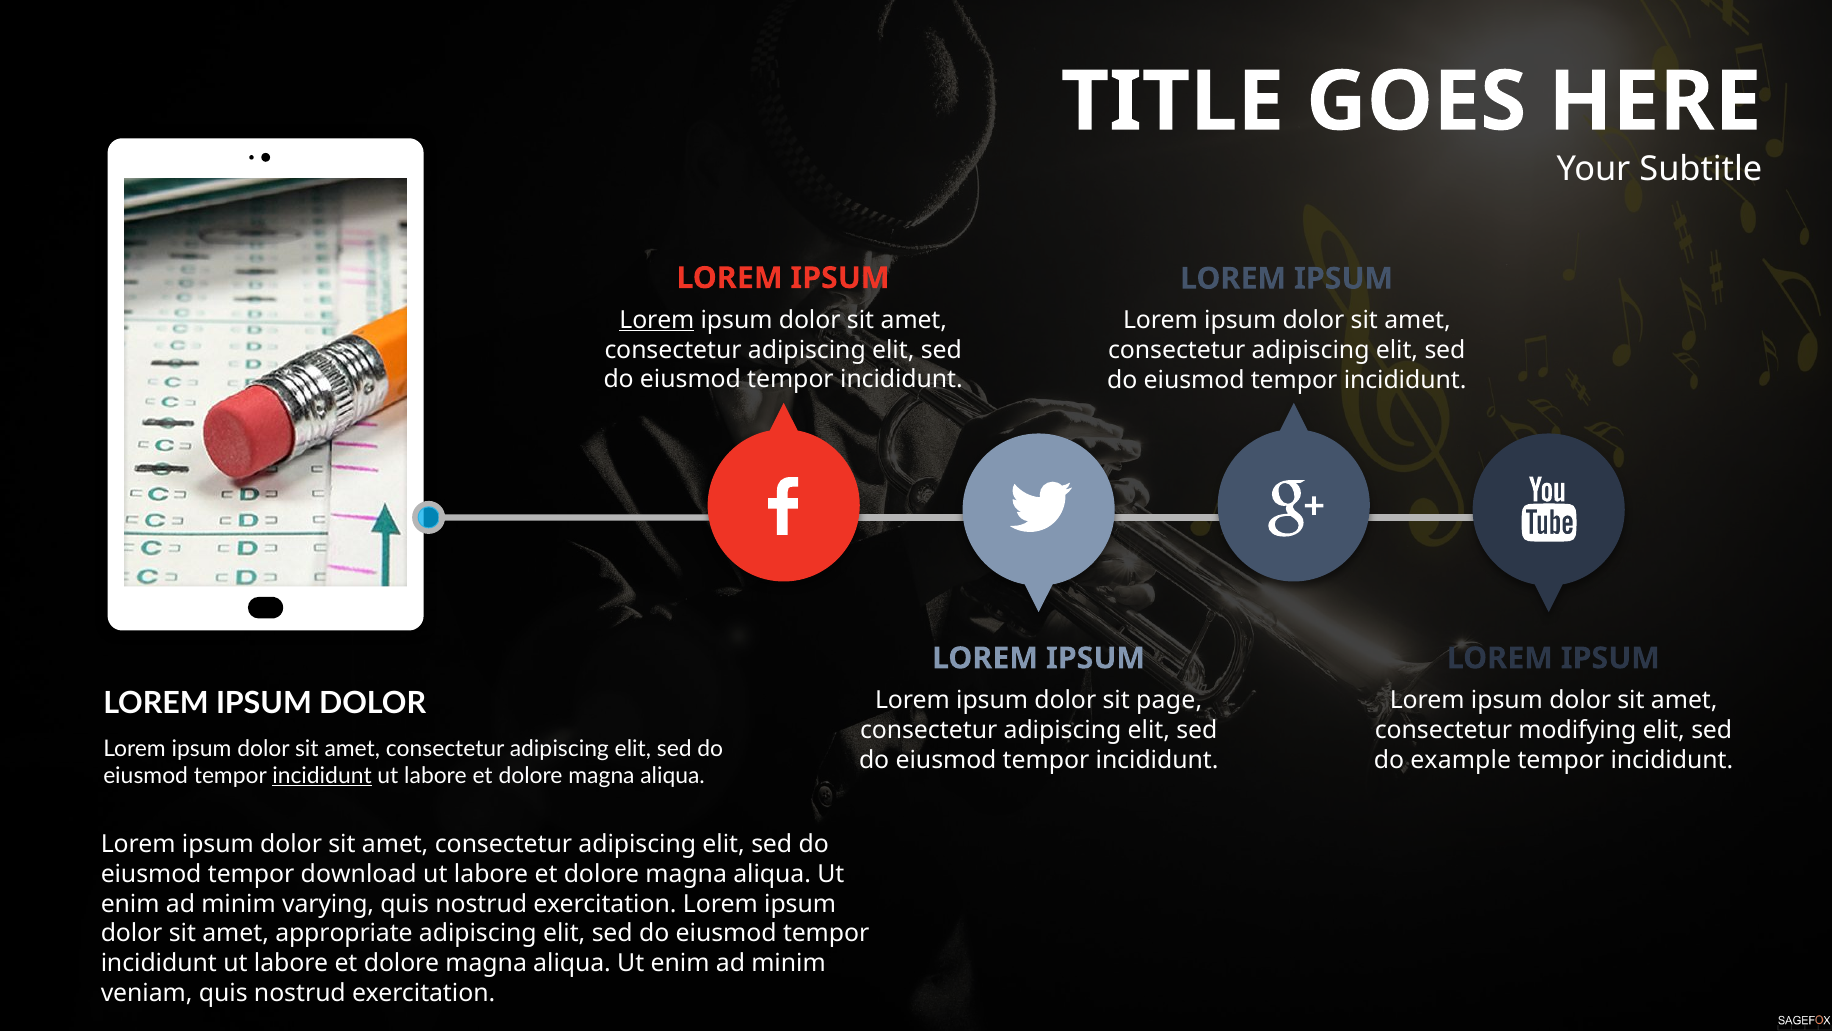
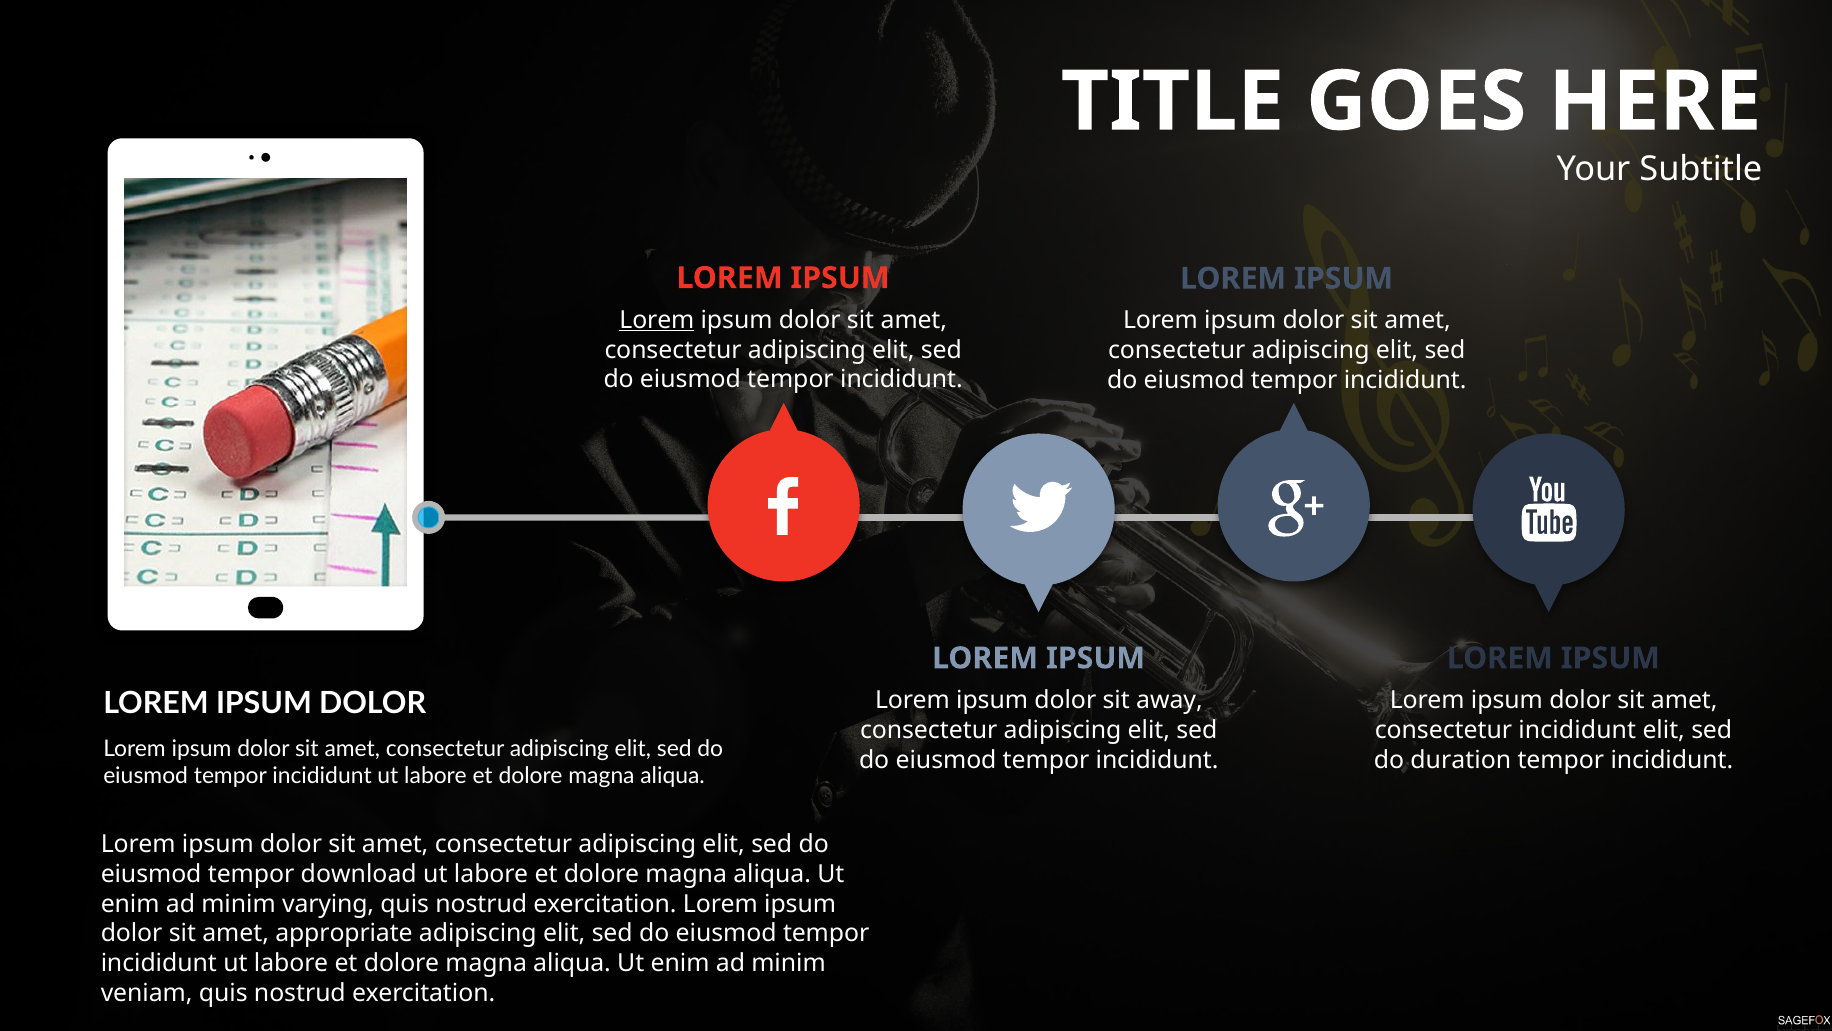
page: page -> away
consectetur modifying: modifying -> incididunt
example: example -> duration
incididunt at (322, 776) underline: present -> none
